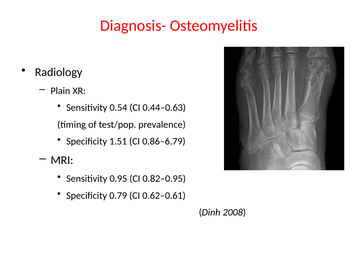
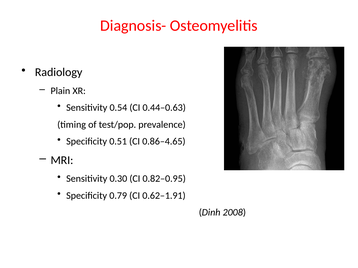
1.51: 1.51 -> 0.51
0.86–6.79: 0.86–6.79 -> 0.86–4.65
0.95: 0.95 -> 0.30
0.62–0.61: 0.62–0.61 -> 0.62–1.91
